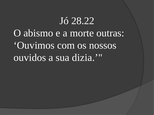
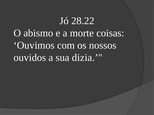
outras: outras -> coisas
